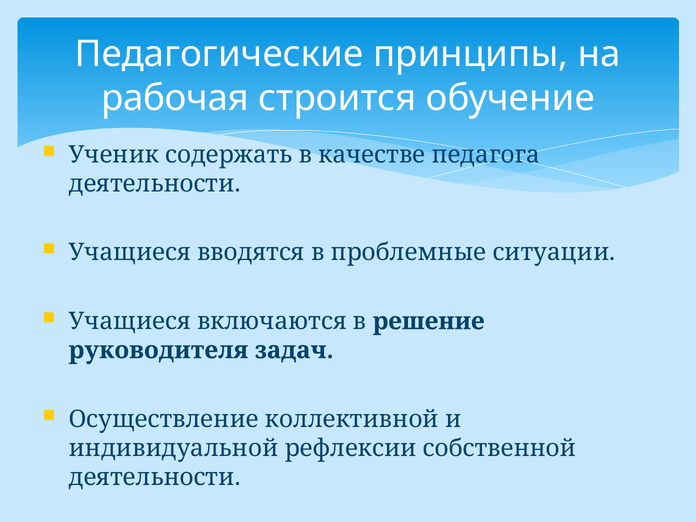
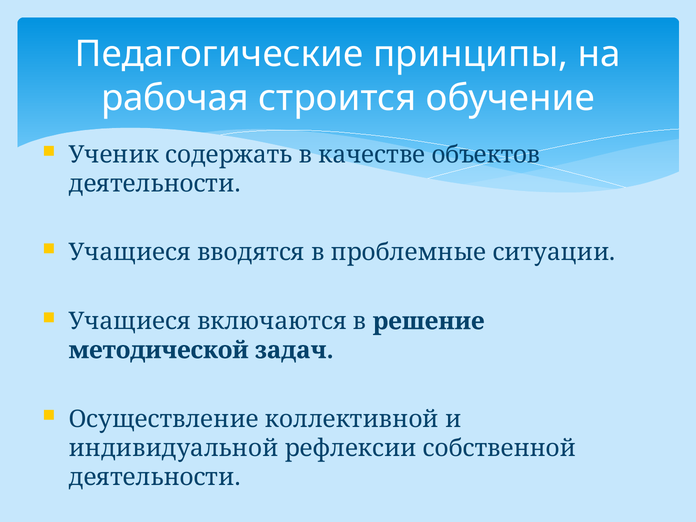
педагога: педагога -> объектов
руководителя: руководителя -> методической
